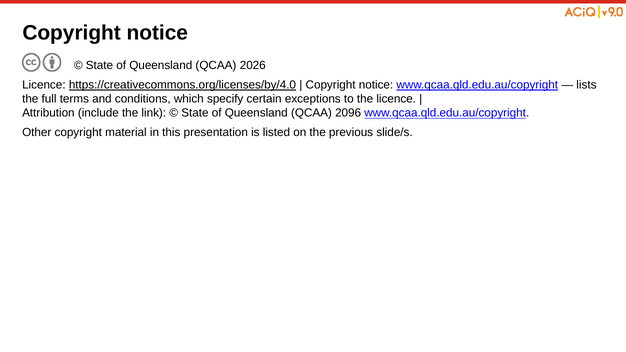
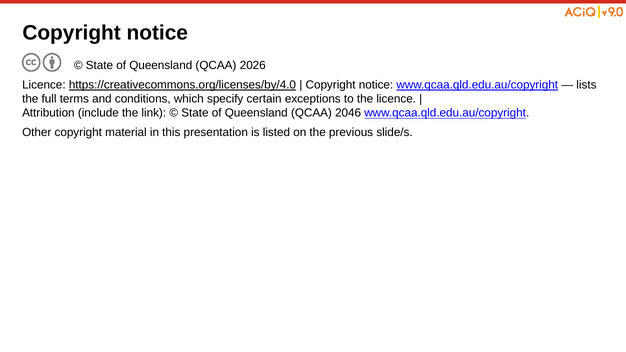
2096: 2096 -> 2046
